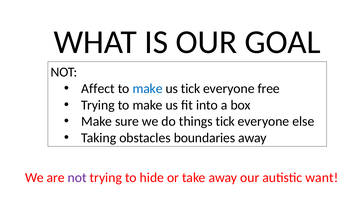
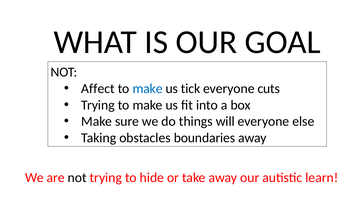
free: free -> cuts
things tick: tick -> will
not at (77, 177) colour: purple -> black
want: want -> learn
